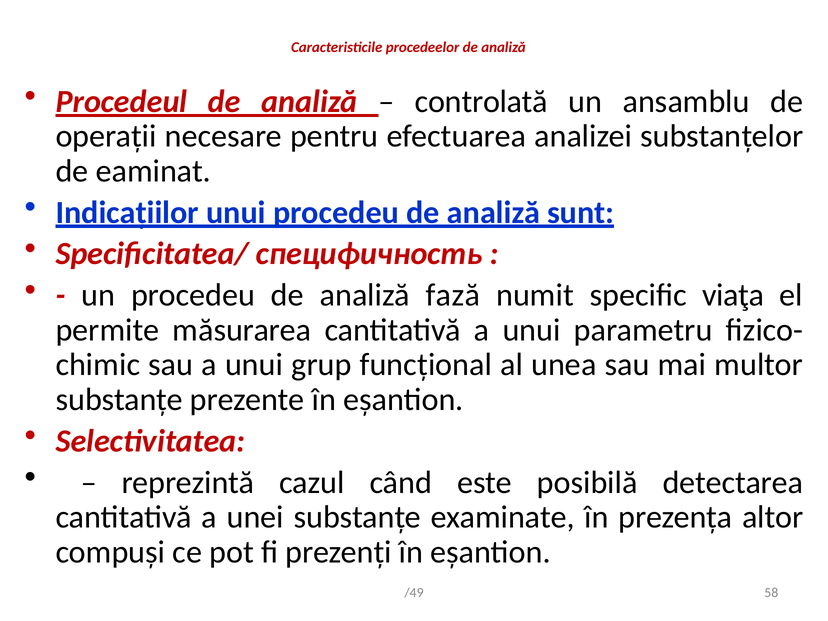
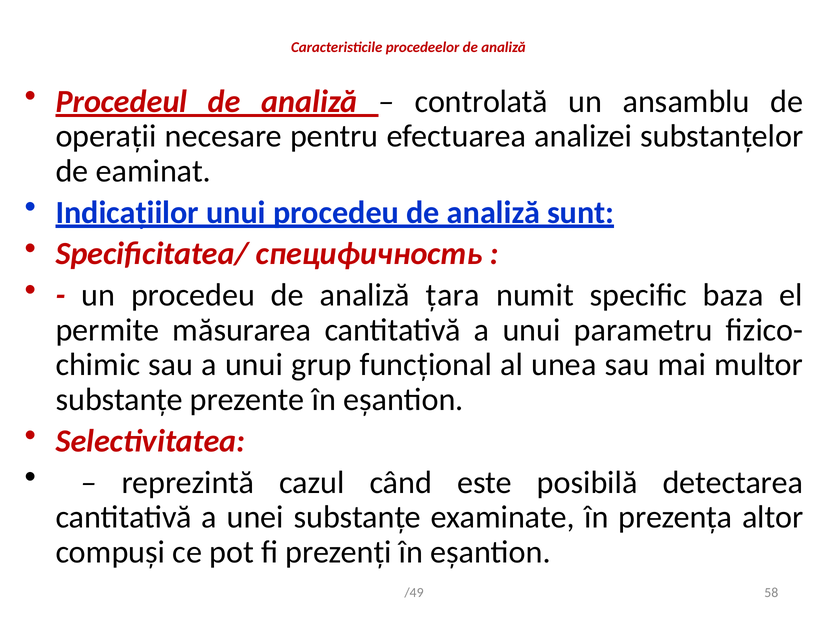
fază: fază -> țara
viaţa: viaţa -> baza
